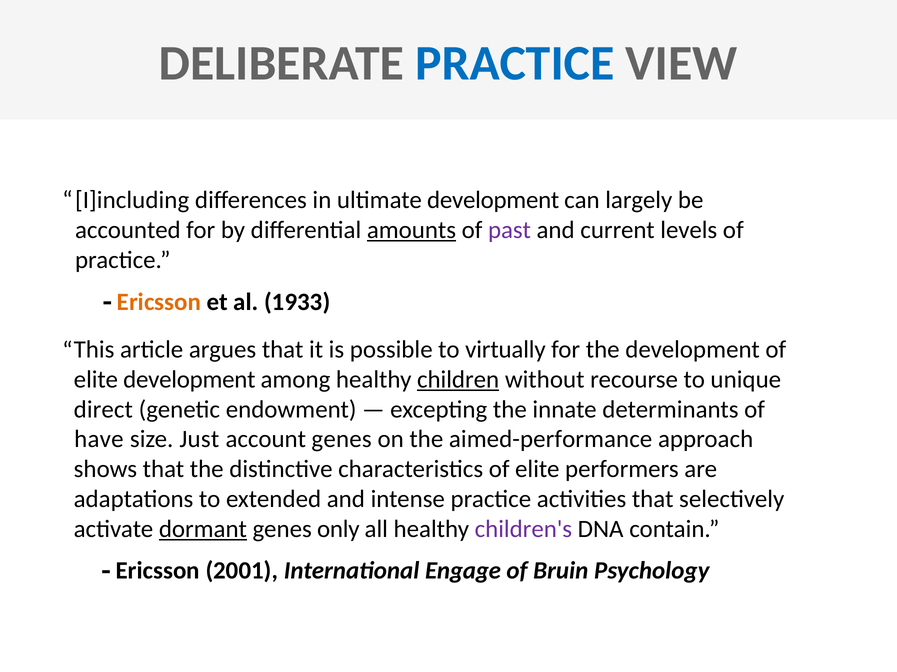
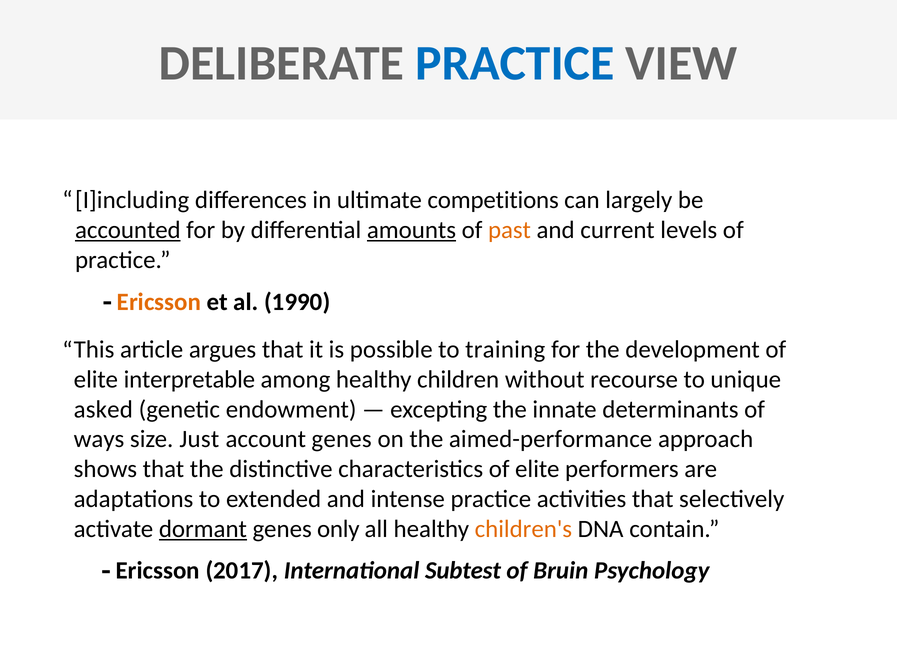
ultimate development: development -> competitions
accounted underline: none -> present
past colour: purple -> orange
1933: 1933 -> 1990
virtually: virtually -> training
elite development: development -> interpretable
children underline: present -> none
direct: direct -> asked
have: have -> ways
children's colour: purple -> orange
2001: 2001 -> 2017
Engage: Engage -> Subtest
